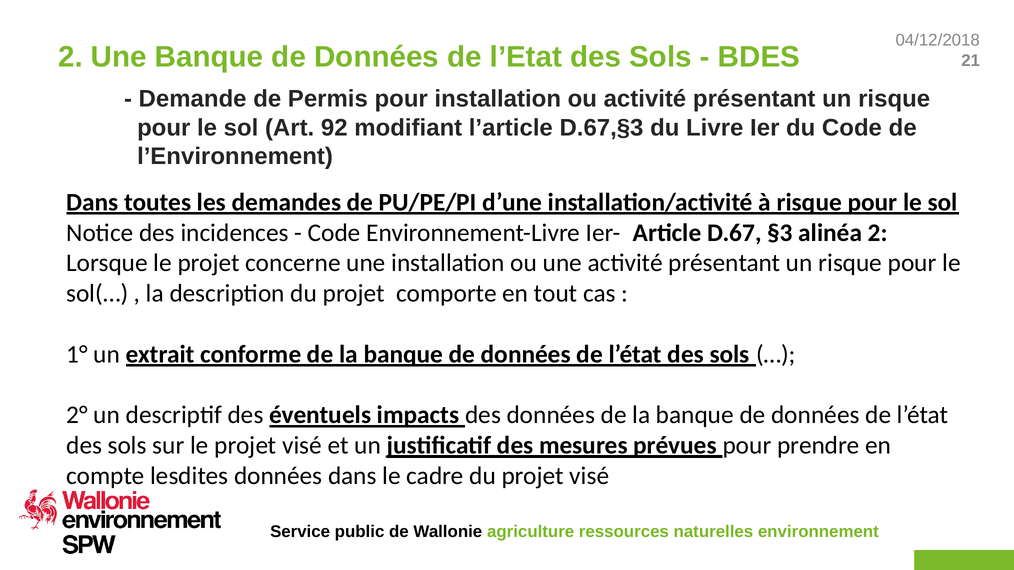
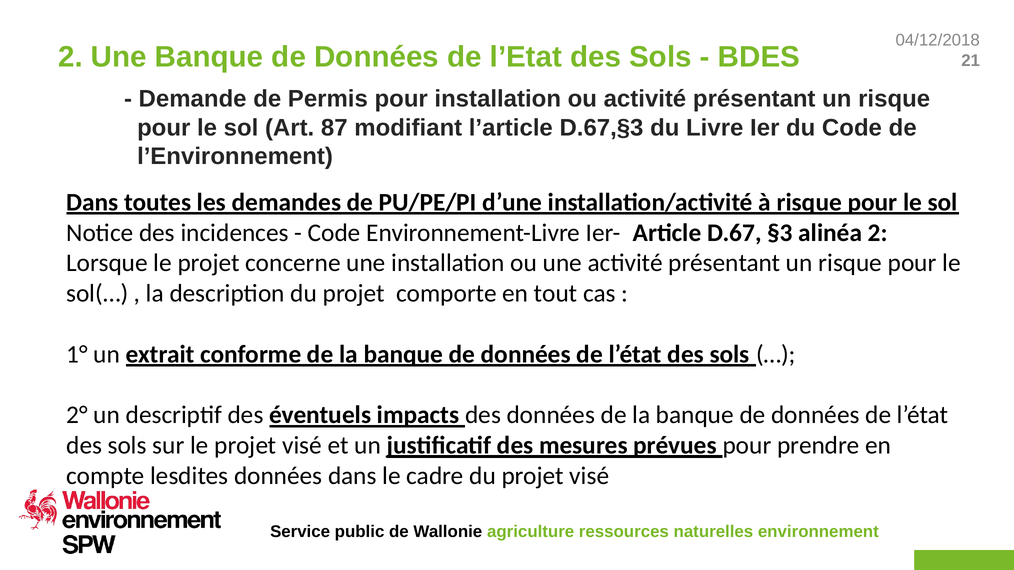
92: 92 -> 87
